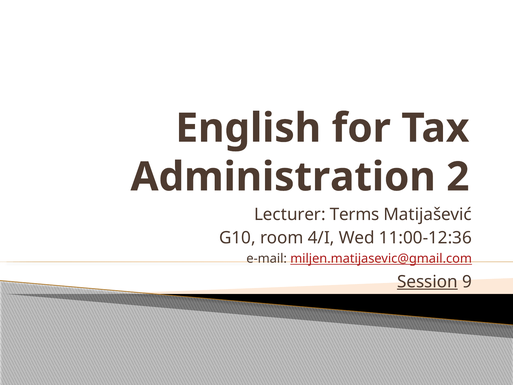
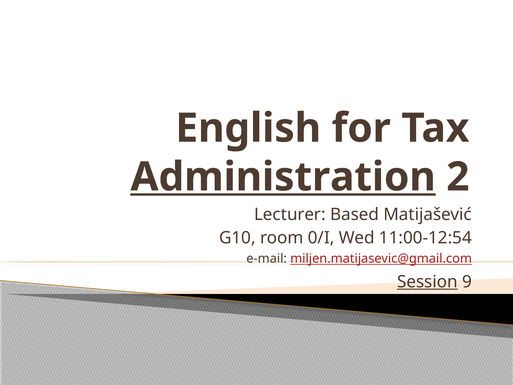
Administration underline: none -> present
Terms: Terms -> Based
4/I: 4/I -> 0/I
11:00-12:36: 11:00-12:36 -> 11:00-12:54
